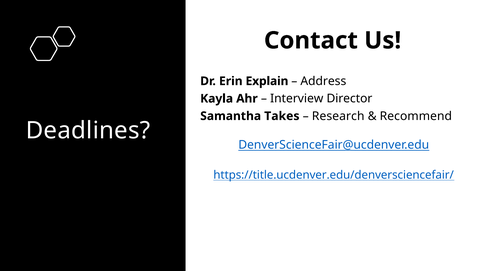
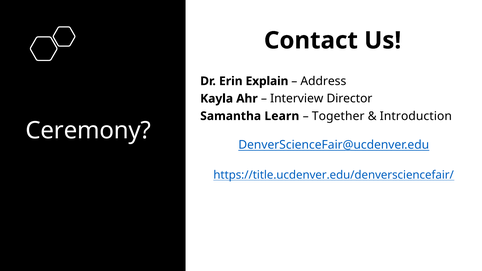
Takes: Takes -> Learn
Research: Research -> Together
Recommend: Recommend -> Introduction
Deadlines: Deadlines -> Ceremony
